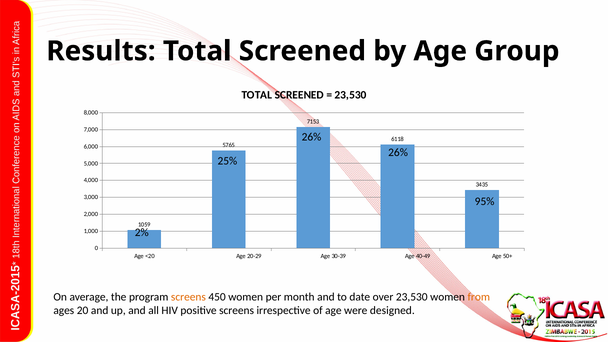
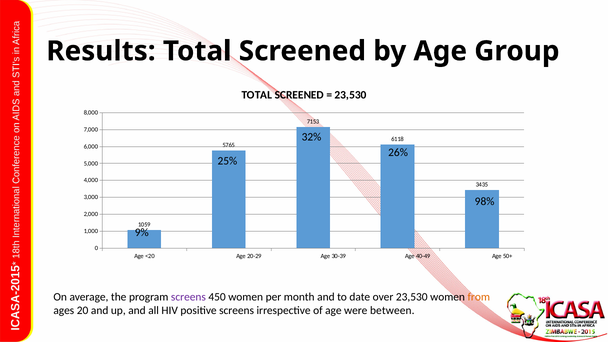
26% at (312, 137): 26% -> 32%
95%: 95% -> 98%
2%: 2% -> 9%
screens at (188, 297) colour: orange -> purple
designed: designed -> between
